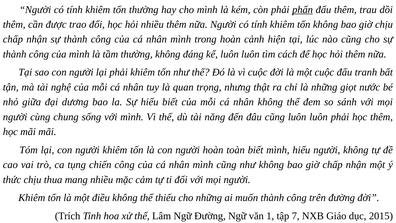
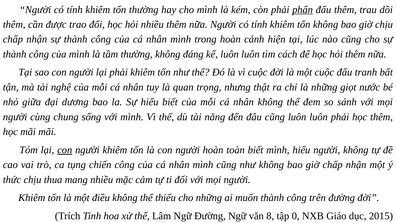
con at (65, 150) underline: none -> present
1: 1 -> 8
7: 7 -> 0
